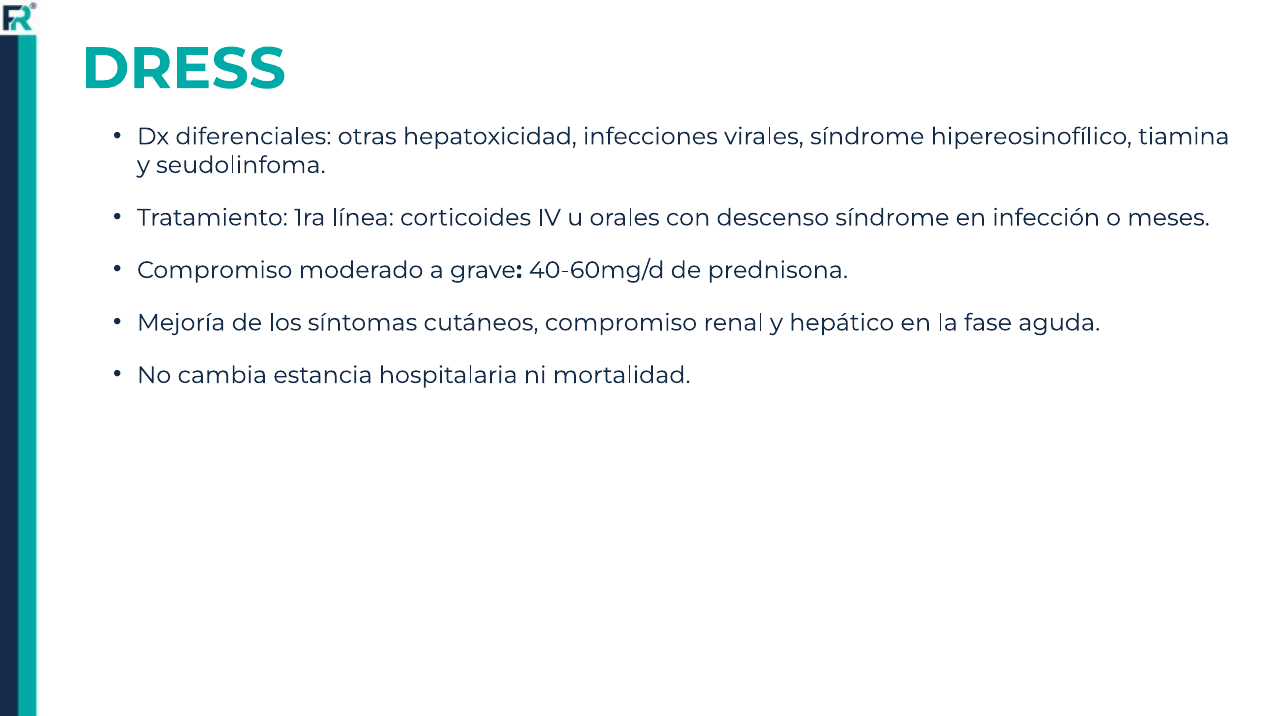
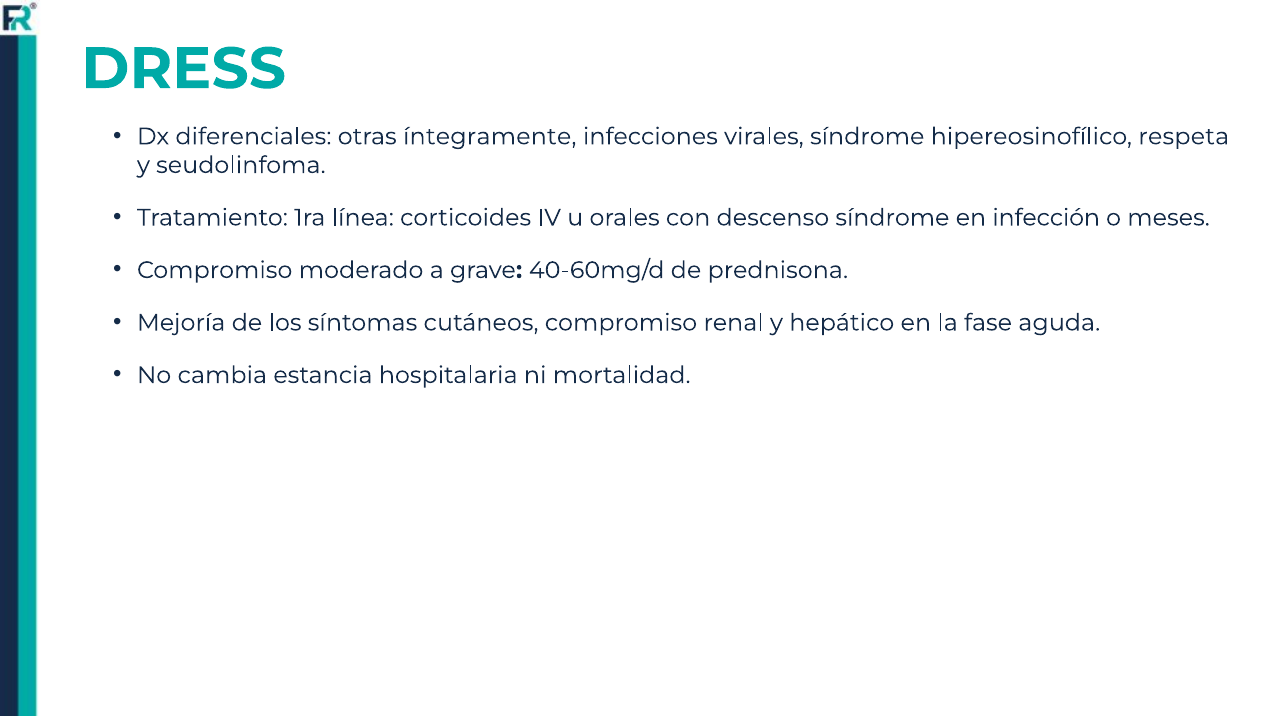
hepatoxicidad: hepatoxicidad -> íntegramente
tiamina: tiamina -> respeta
